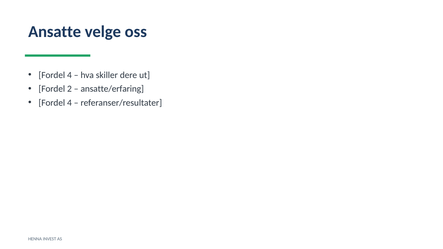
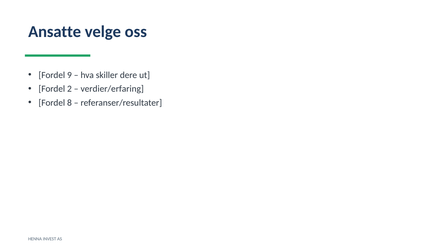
4 at (69, 75): 4 -> 9
ansatte/erfaring: ansatte/erfaring -> verdier/erfaring
4 at (69, 103): 4 -> 8
